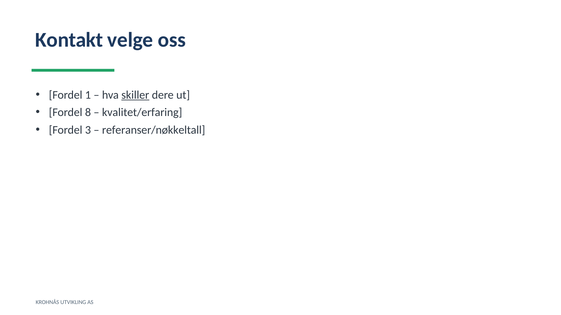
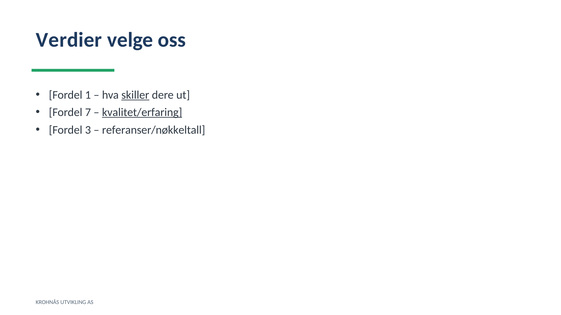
Kontakt: Kontakt -> Verdier
8: 8 -> 7
kvalitet/erfaring underline: none -> present
